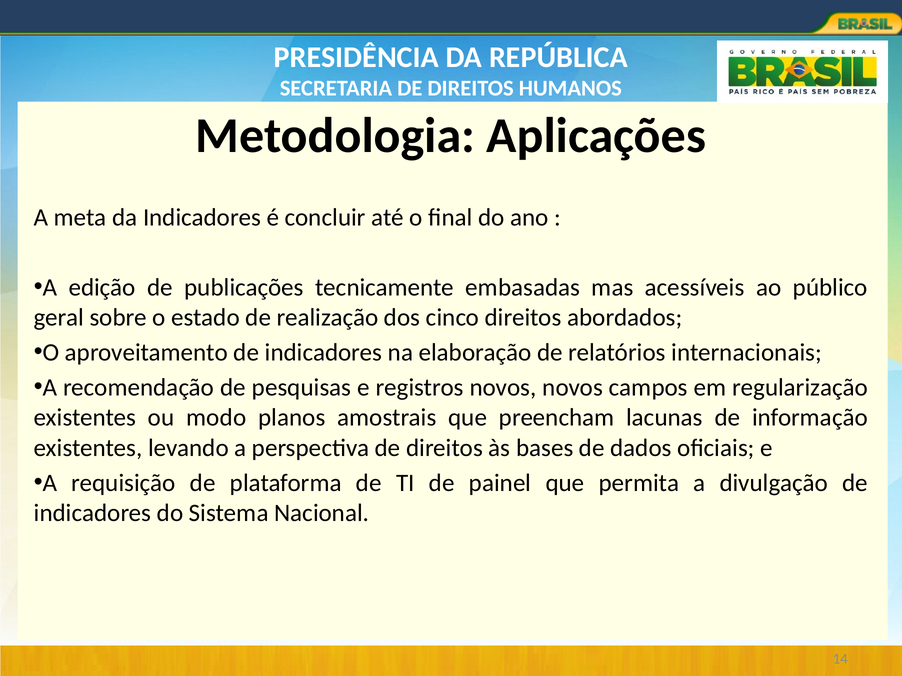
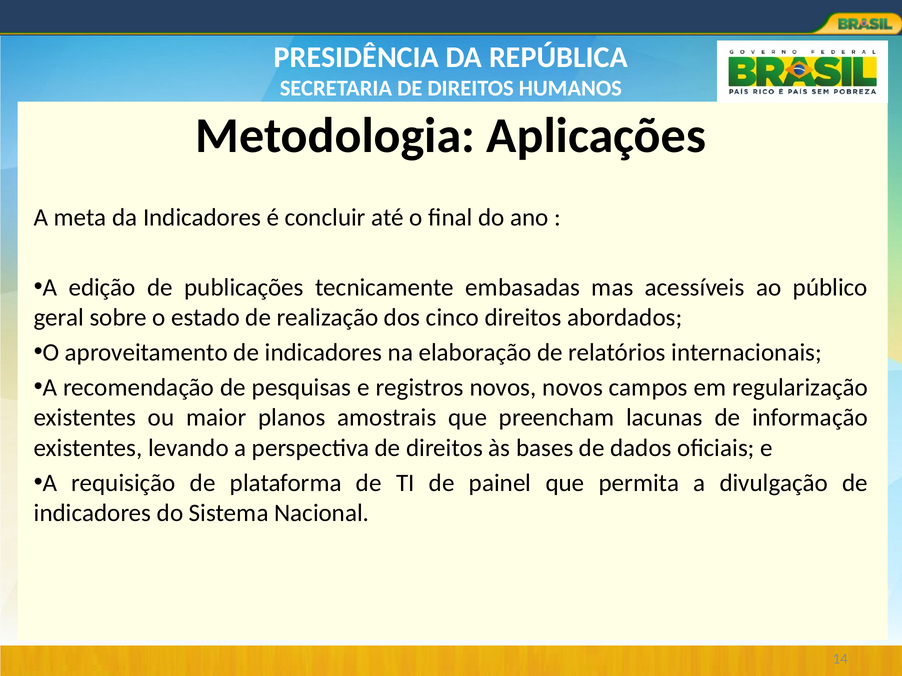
modo: modo -> maior
